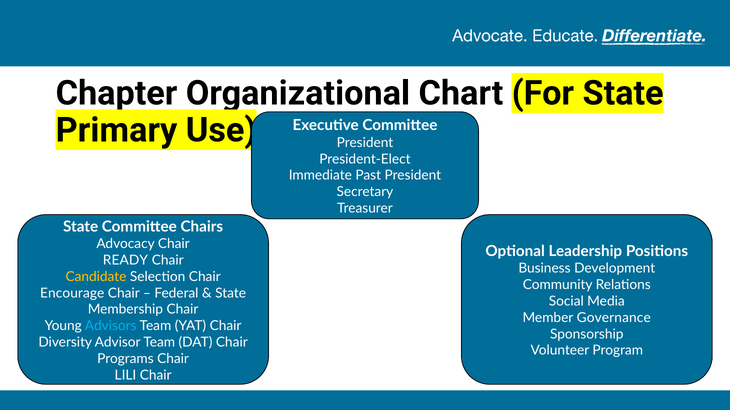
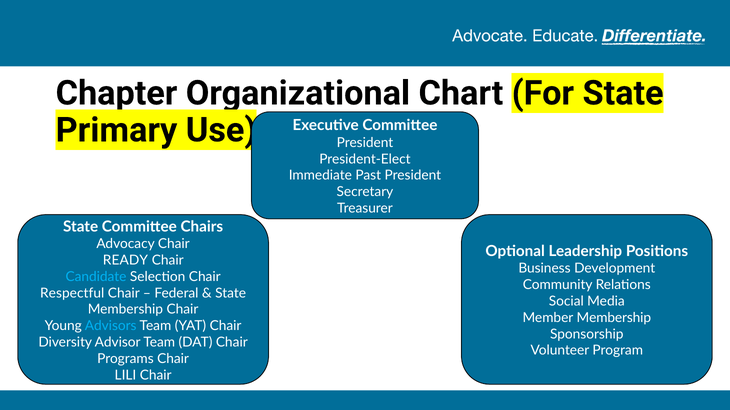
Candidate colour: yellow -> light blue
Encourage: Encourage -> Respectful
Member Governance: Governance -> Membership
